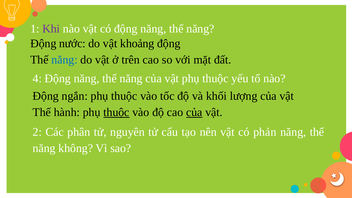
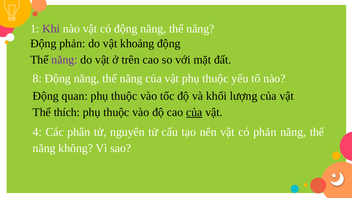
Động nước: nước -> phản
năng at (64, 60) colour: blue -> purple
4: 4 -> 8
ngắn: ngắn -> quan
hành: hành -> thích
thuộc at (116, 112) underline: present -> none
2: 2 -> 4
